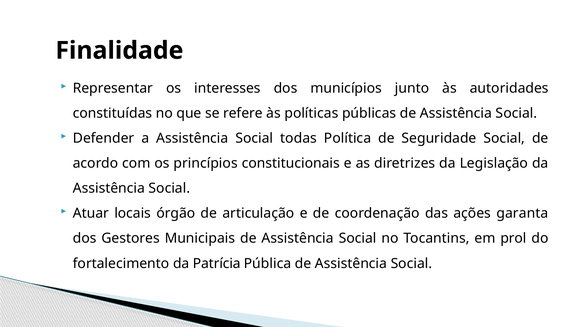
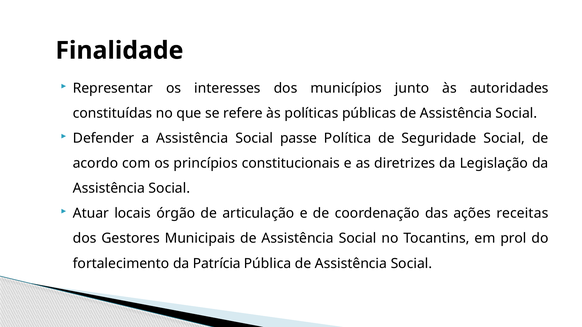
todas: todas -> passe
garanta: garanta -> receitas
